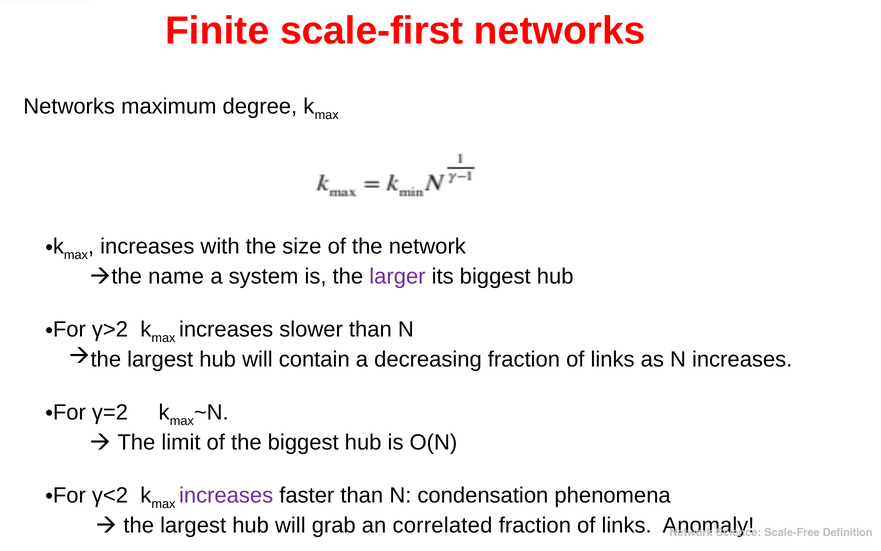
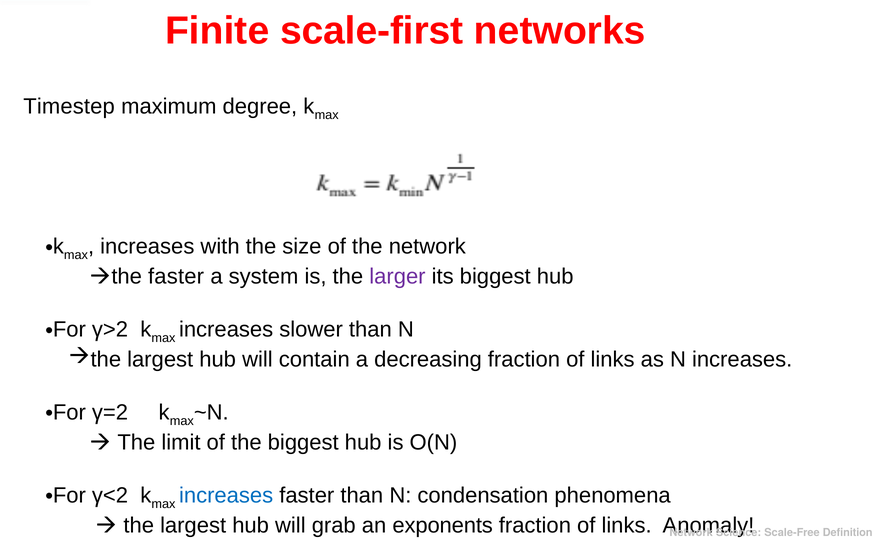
Networks at (69, 107): Networks -> Timestep
the name: name -> faster
increases at (226, 495) colour: purple -> blue
correlated: correlated -> exponents
